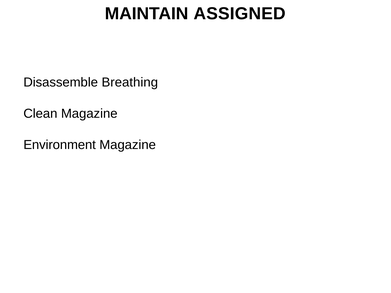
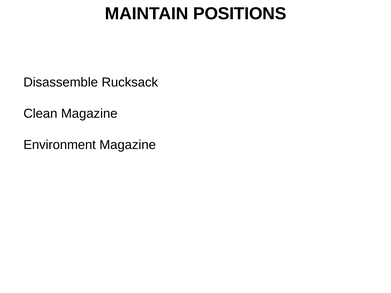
ASSIGNED: ASSIGNED -> POSITIONS
Breathing: Breathing -> Rucksack
